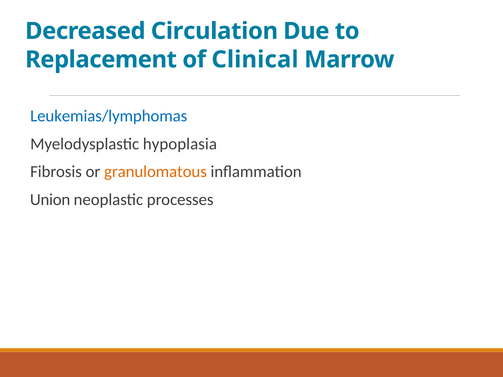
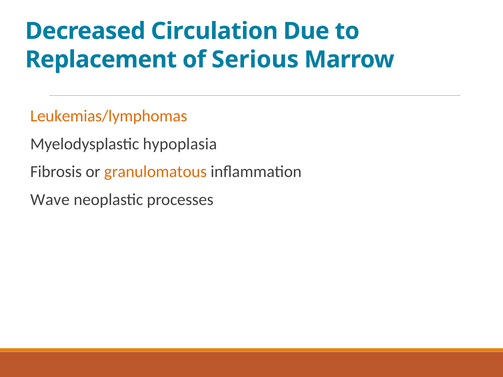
Clinical: Clinical -> Serious
Leukemias/lymphomas colour: blue -> orange
Union: Union -> Wave
